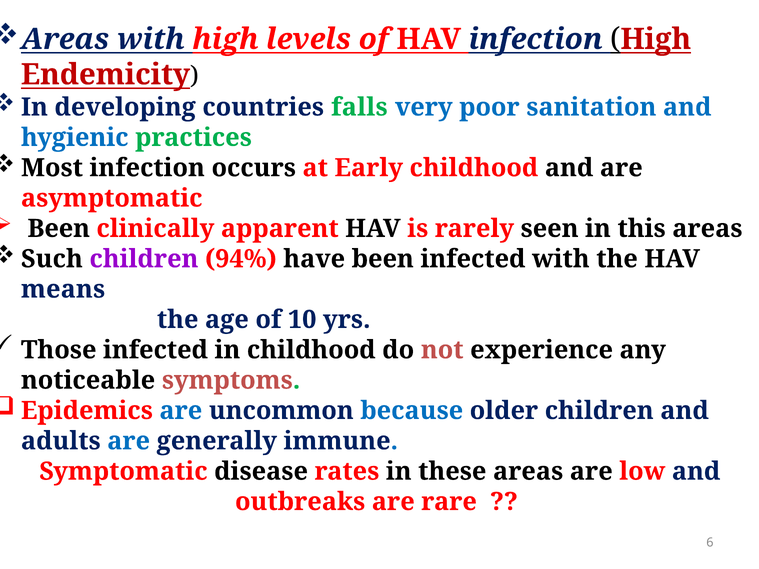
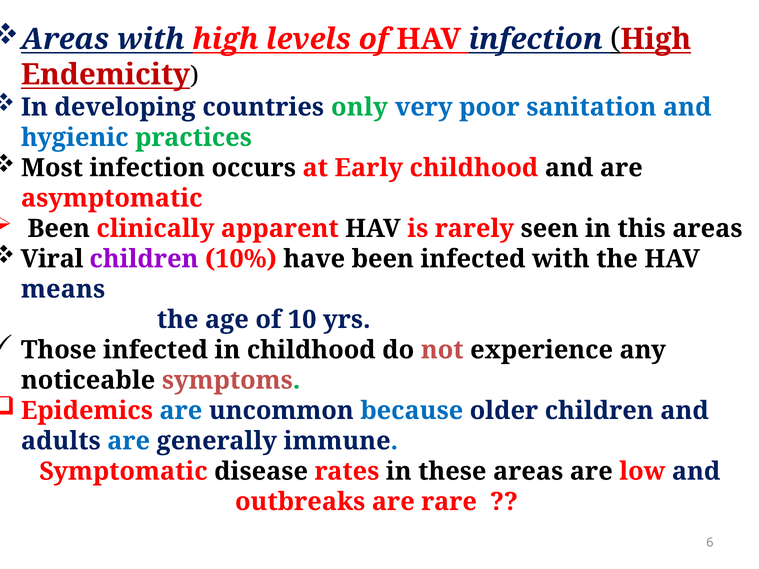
falls: falls -> only
Such: Such -> Viral
94%: 94% -> 10%
